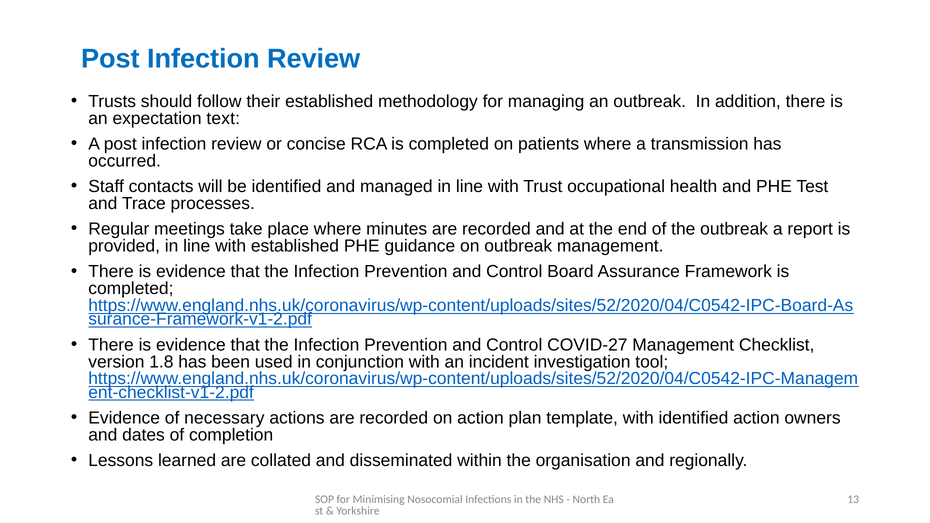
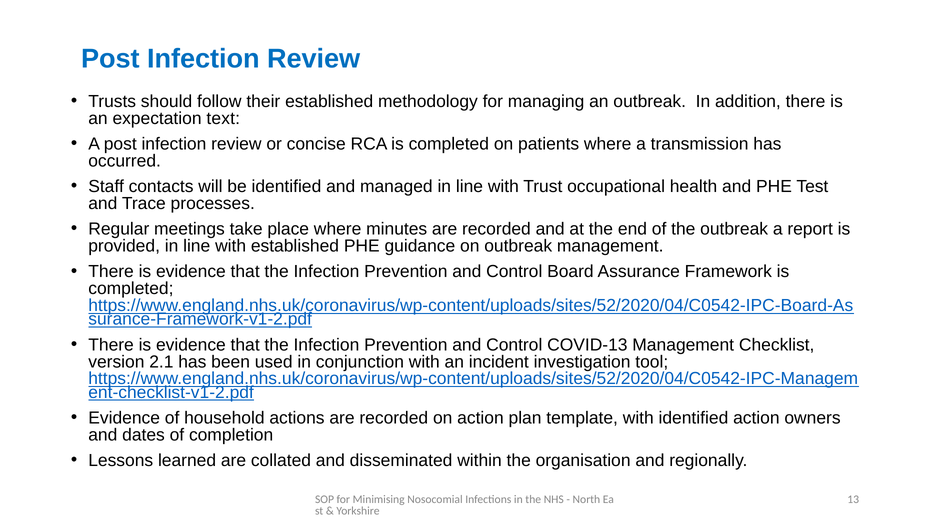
COVID-27: COVID-27 -> COVID-13
1.8: 1.8 -> 2.1
necessary: necessary -> household
